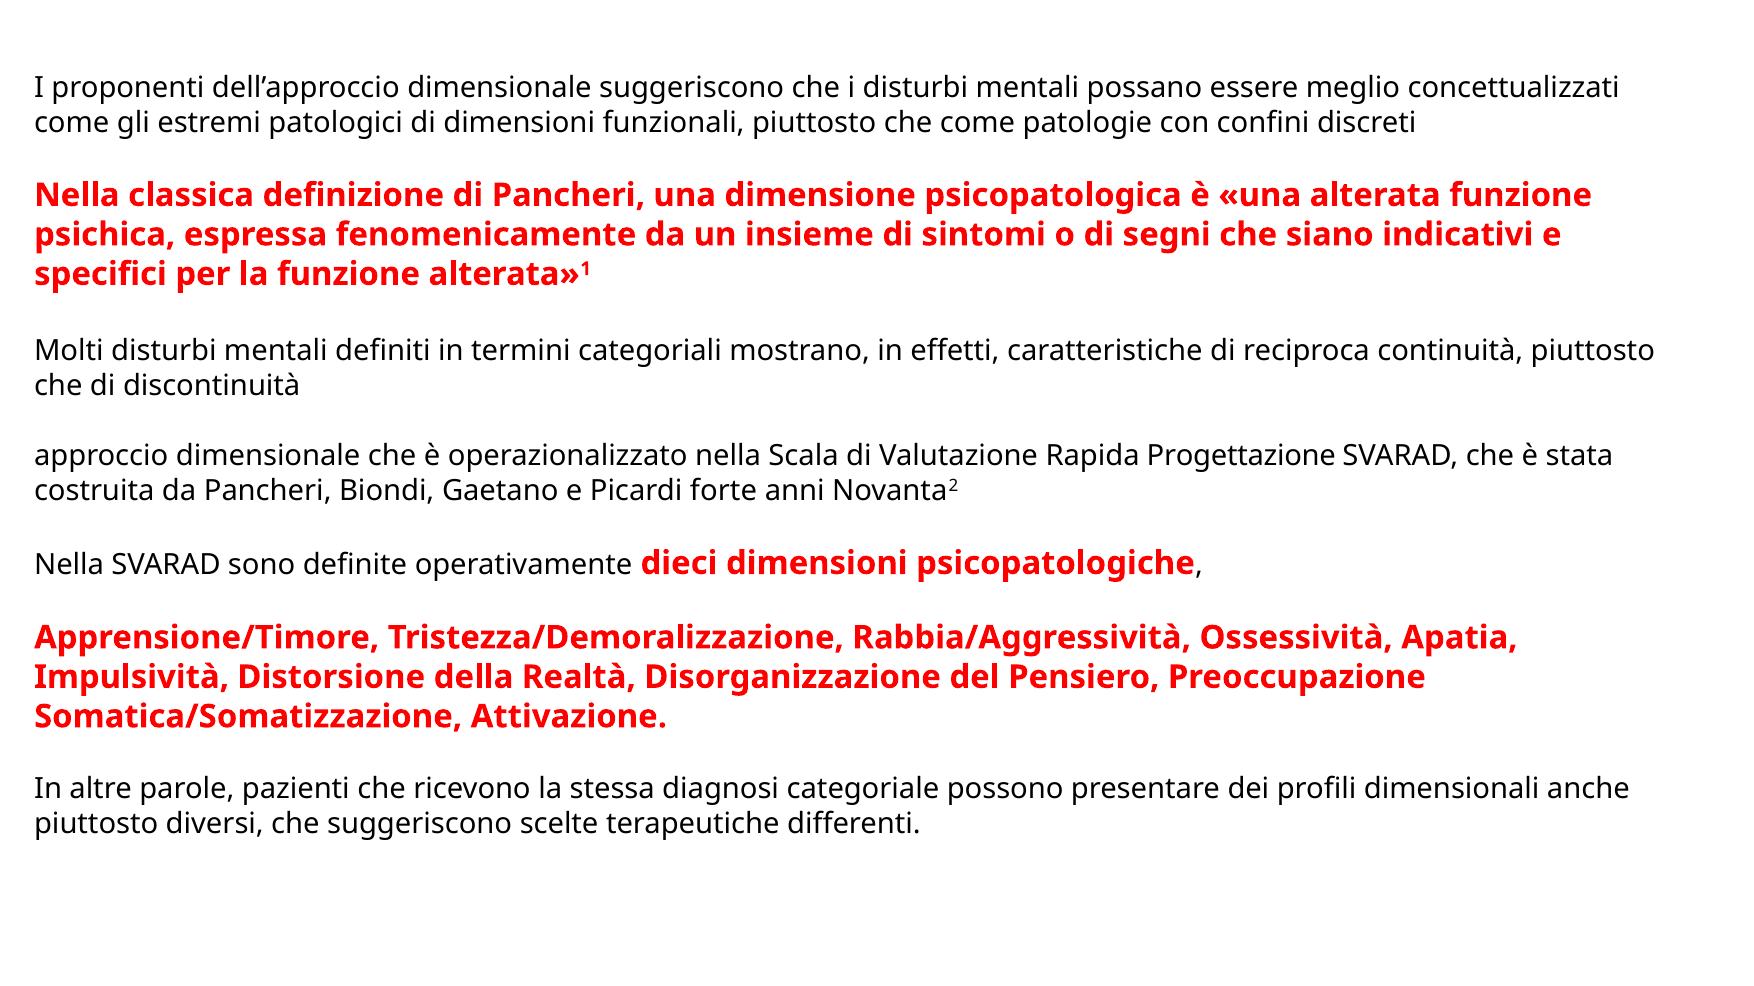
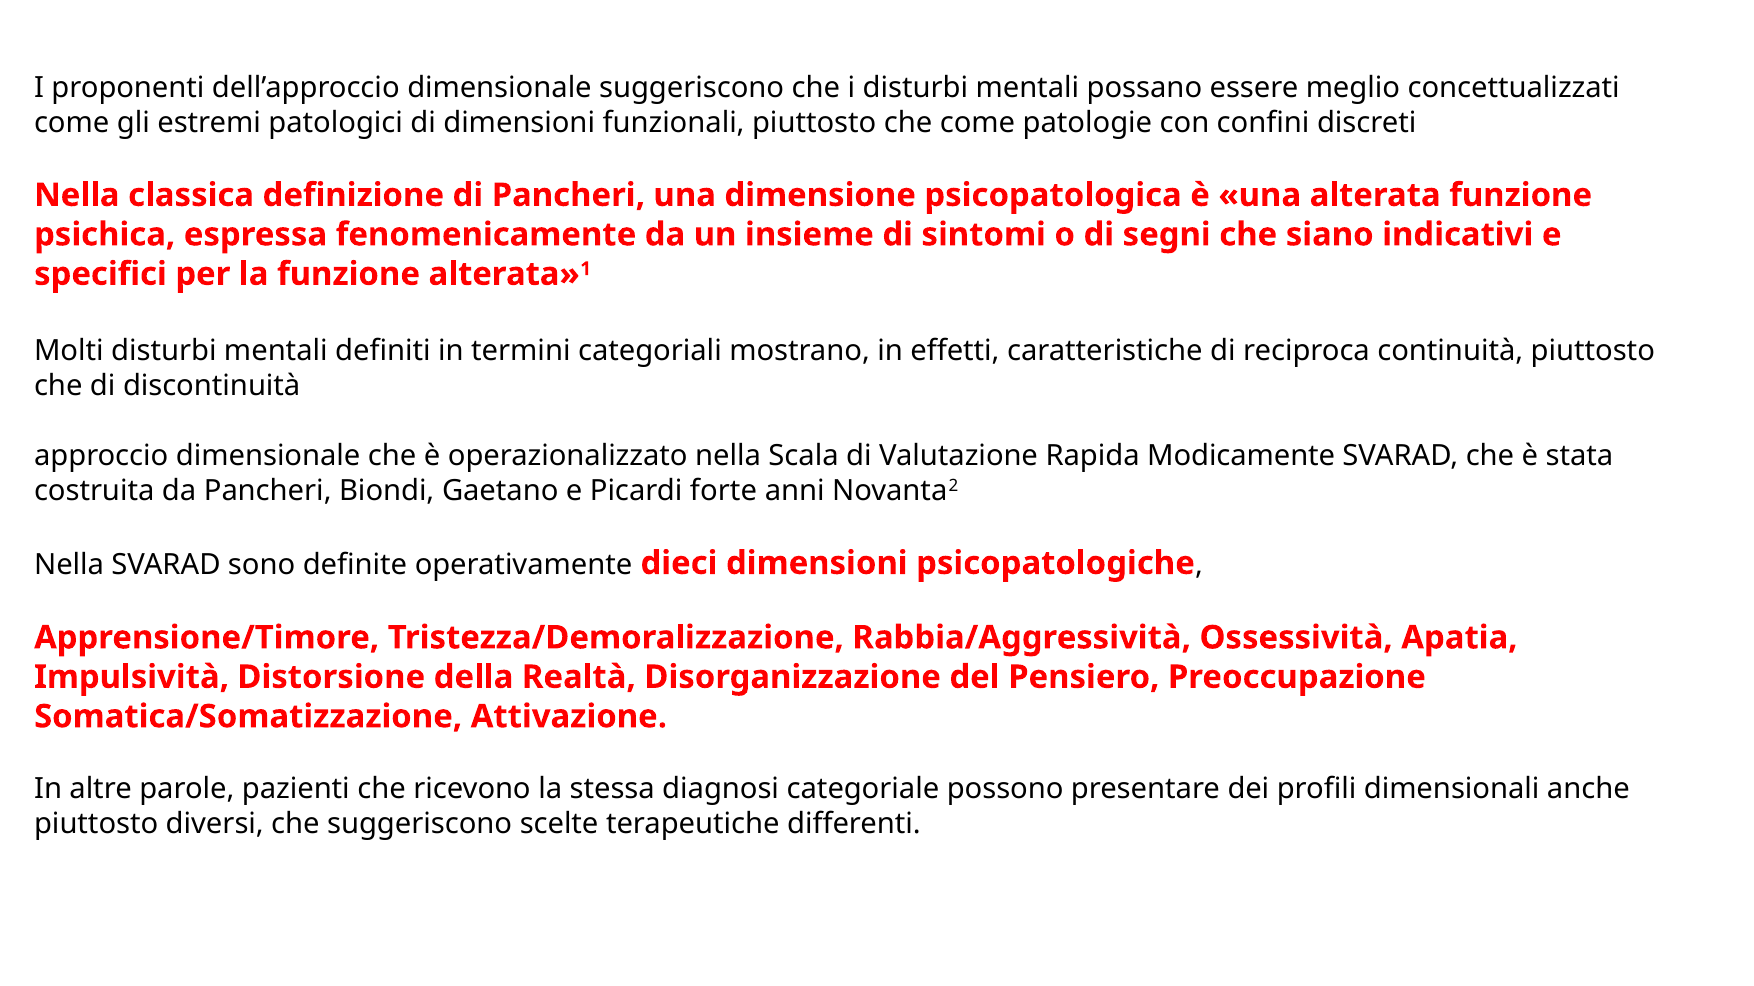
Progettazione: Progettazione -> Modicamente
